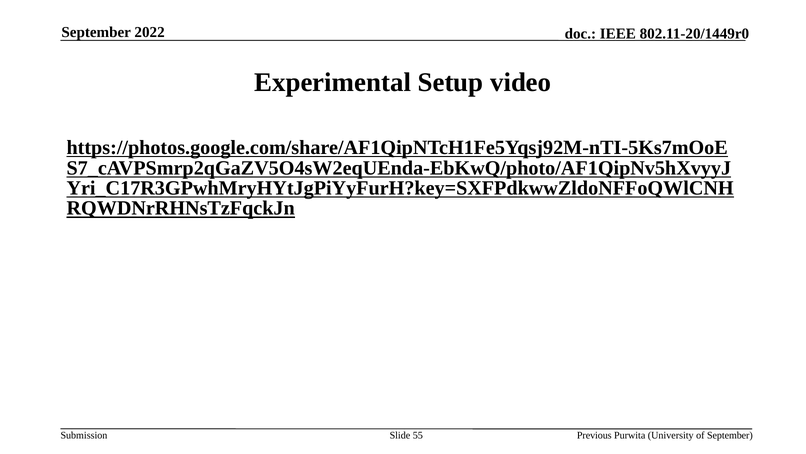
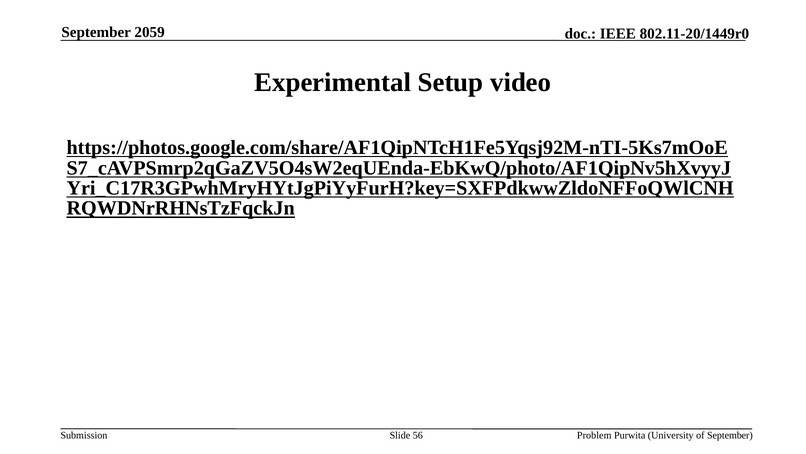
2022: 2022 -> 2059
55: 55 -> 56
Previous: Previous -> Problem
